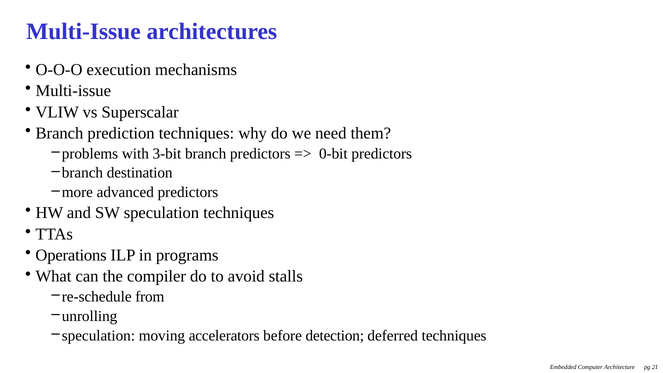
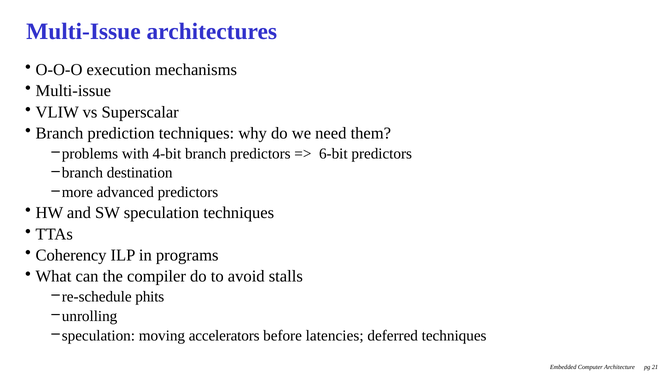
3-bit: 3-bit -> 4-bit
0-bit: 0-bit -> 6-bit
Operations: Operations -> Coherency
from: from -> phits
detection: detection -> latencies
